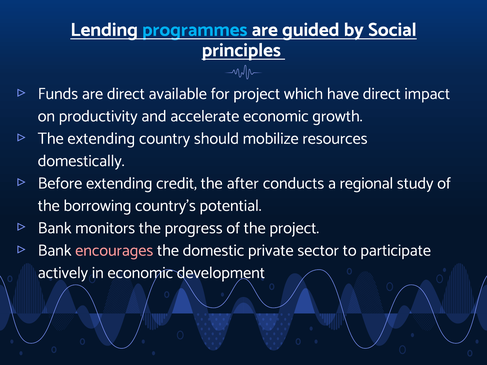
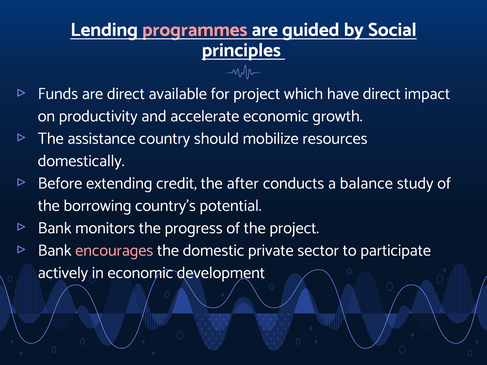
programmes colour: light blue -> pink
The extending: extending -> assistance
regional: regional -> balance
